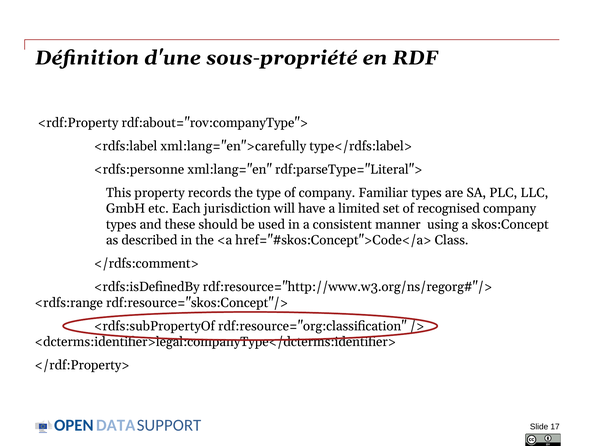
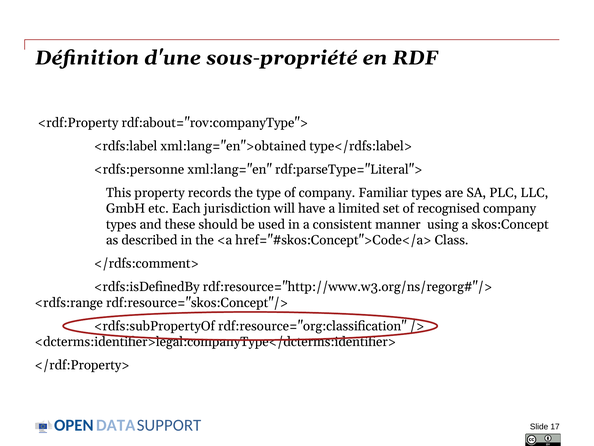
xml:lang="en">carefully: xml:lang="en">carefully -> xml:lang="en">obtained
